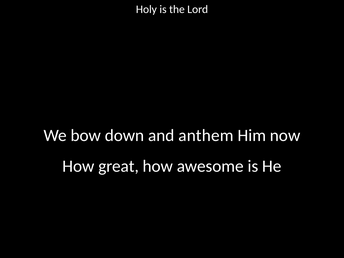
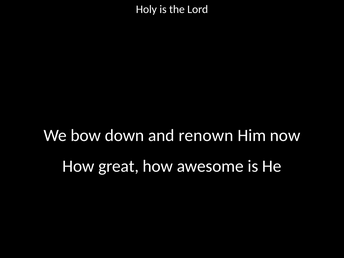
anthem: anthem -> renown
